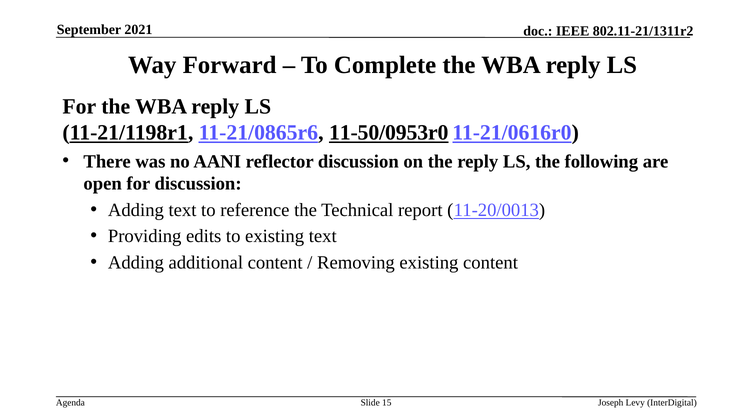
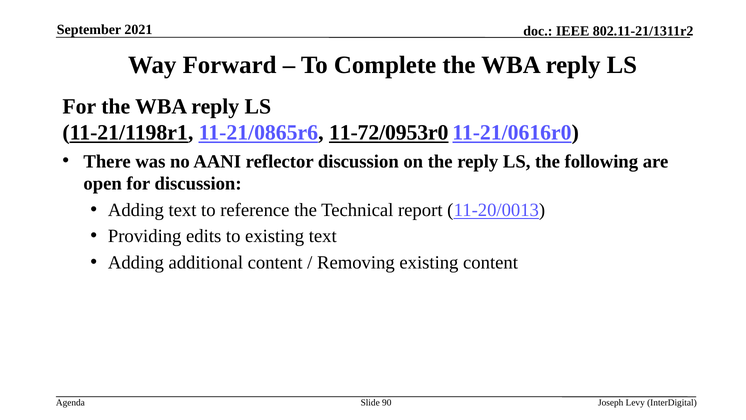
11-50/0953r0: 11-50/0953r0 -> 11-72/0953r0
15: 15 -> 90
